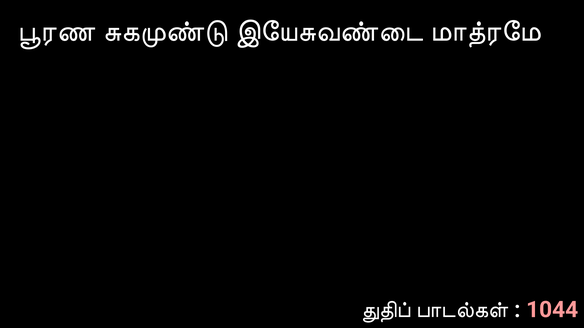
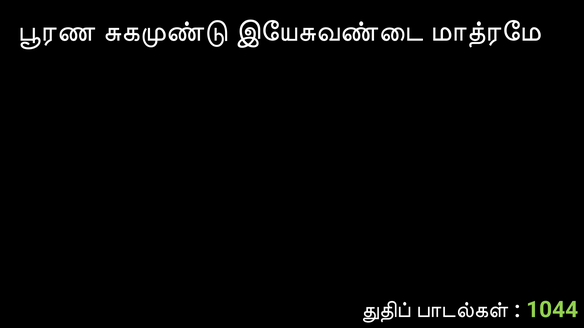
1044 colour: pink -> light green
